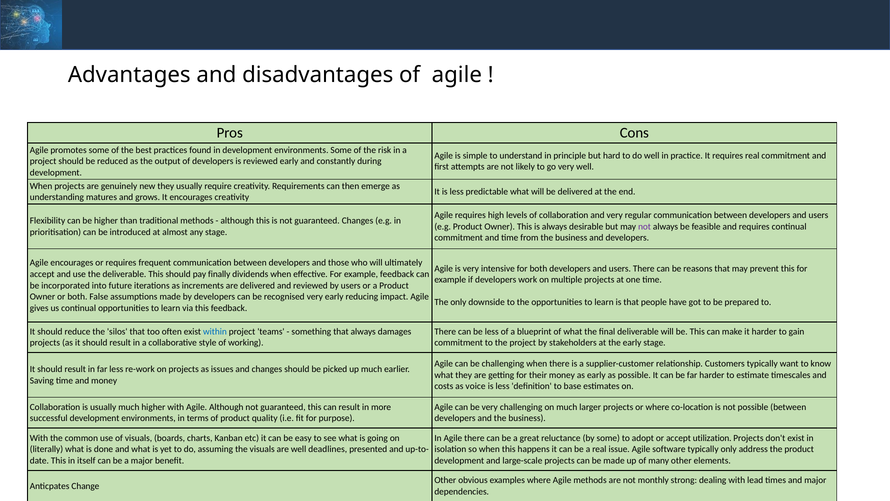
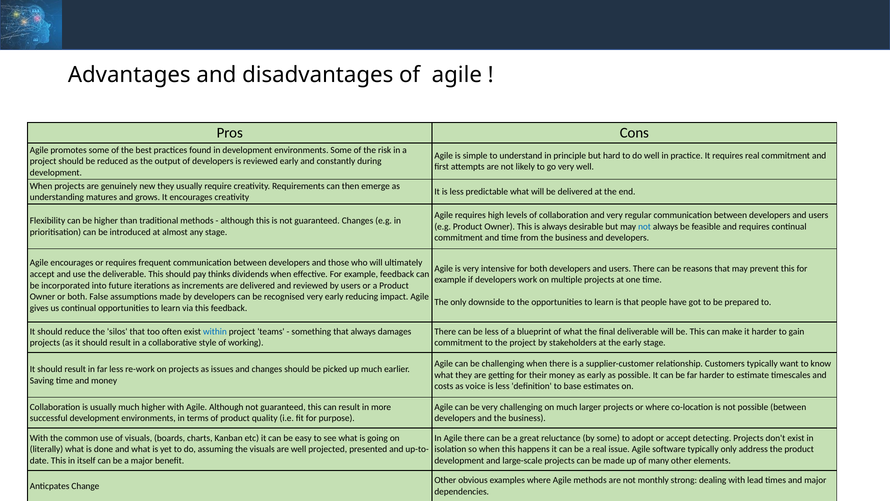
not at (645, 226) colour: purple -> blue
finally: finally -> thinks
utilization: utilization -> detecting
deadlines: deadlines -> projected
